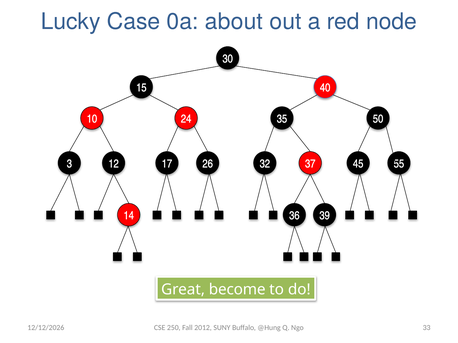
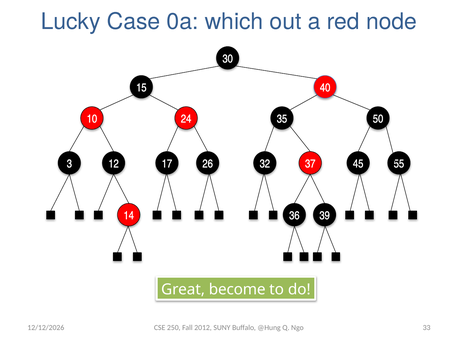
about: about -> which
